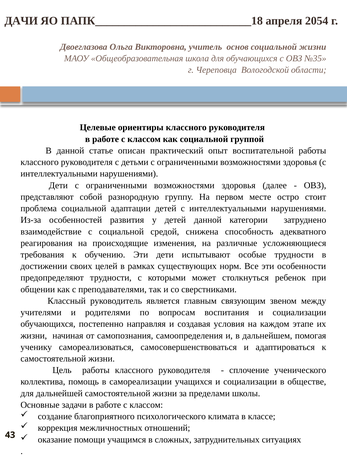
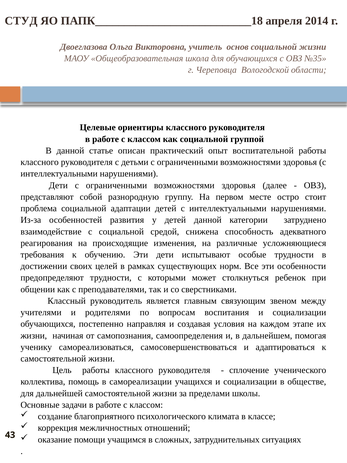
ДАЧИ: ДАЧИ -> СТУД
2054: 2054 -> 2014
